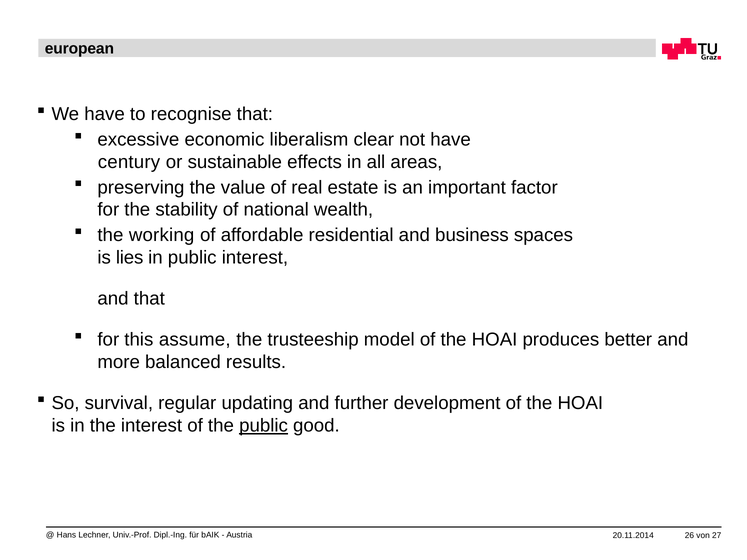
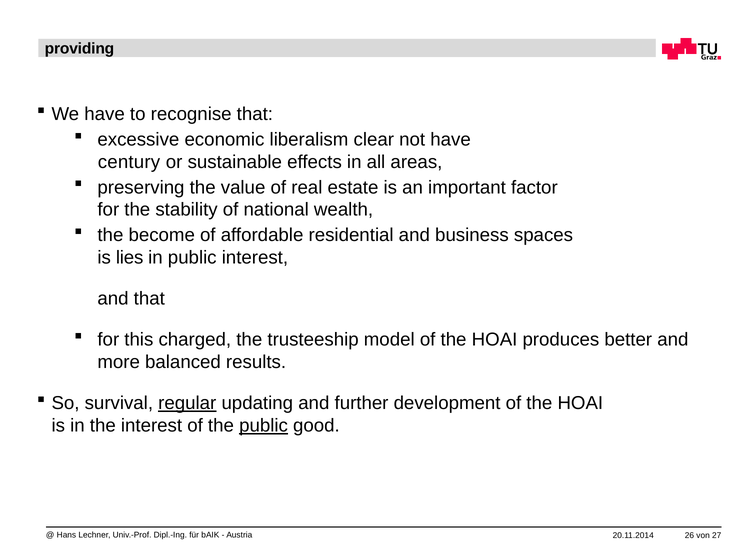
european: european -> providing
working: working -> become
assume: assume -> charged
regular underline: none -> present
